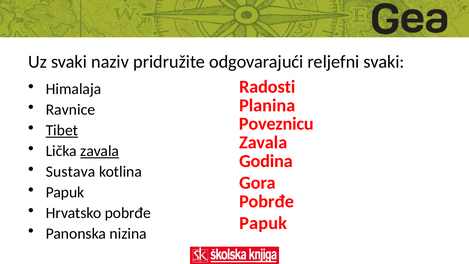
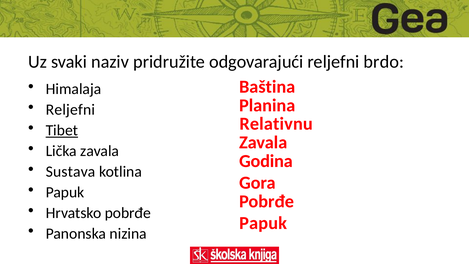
reljefni svaki: svaki -> brdo
Radosti: Radosti -> Baština
Ravnice at (71, 110): Ravnice -> Reljefni
Poveznicu: Poveznicu -> Relativnu
zavala at (100, 151) underline: present -> none
